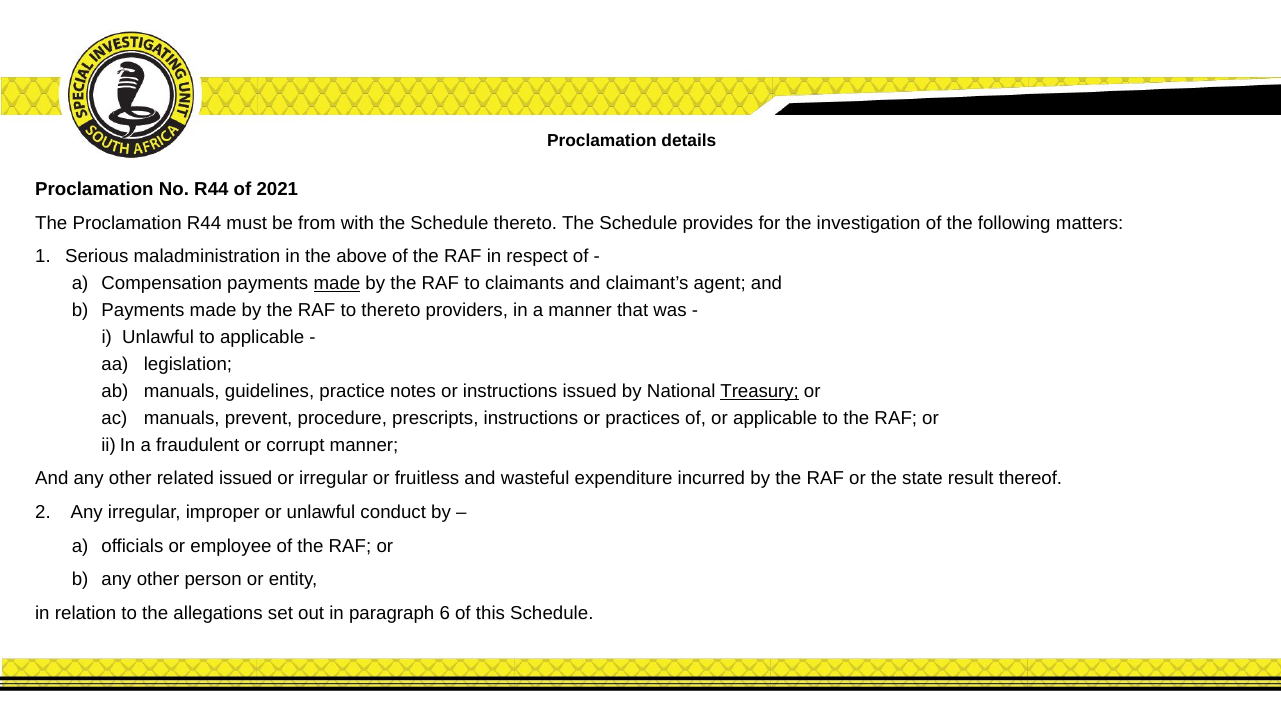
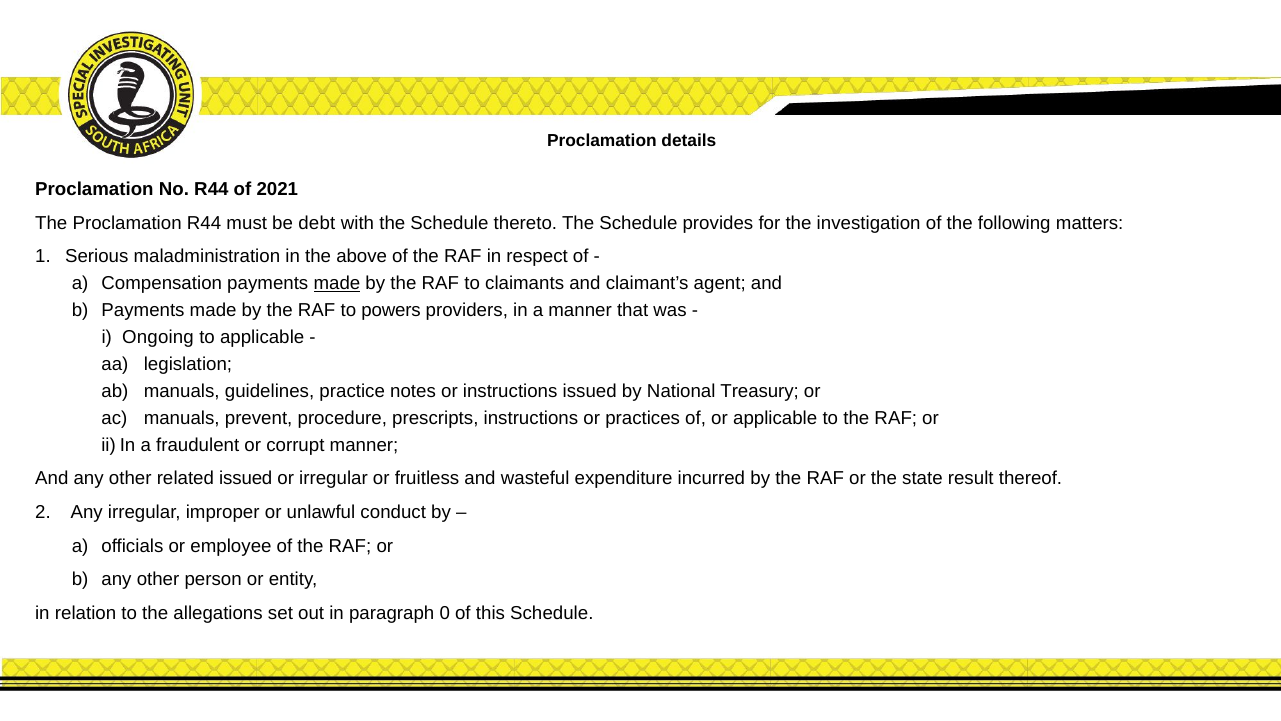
from: from -> debt
to thereto: thereto -> powers
i Unlawful: Unlawful -> Ongoing
Treasury underline: present -> none
6: 6 -> 0
